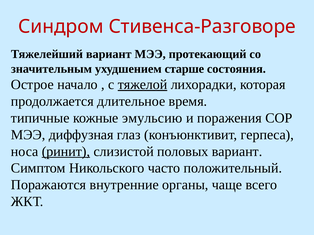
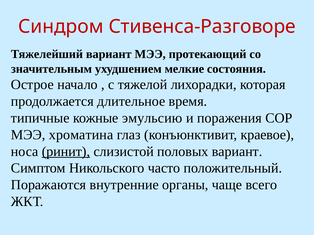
старше: старше -> мелкие
тяжелой underline: present -> none
диффузная: диффузная -> хроматина
герпеса: герпеса -> краевое
